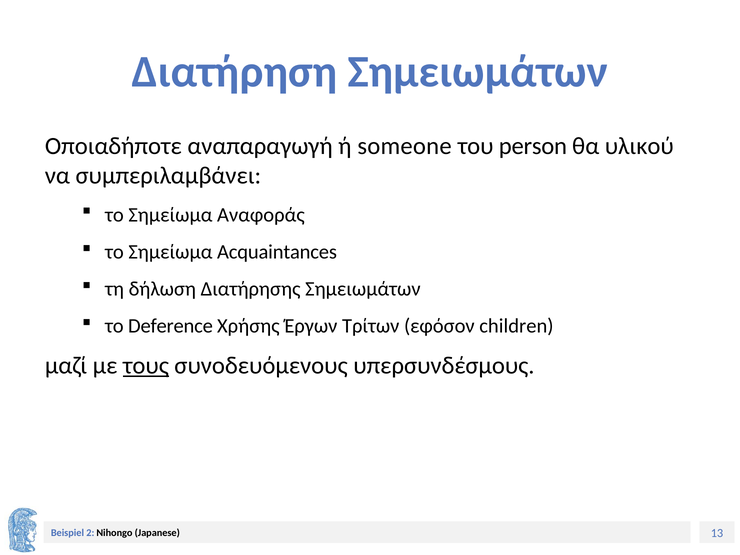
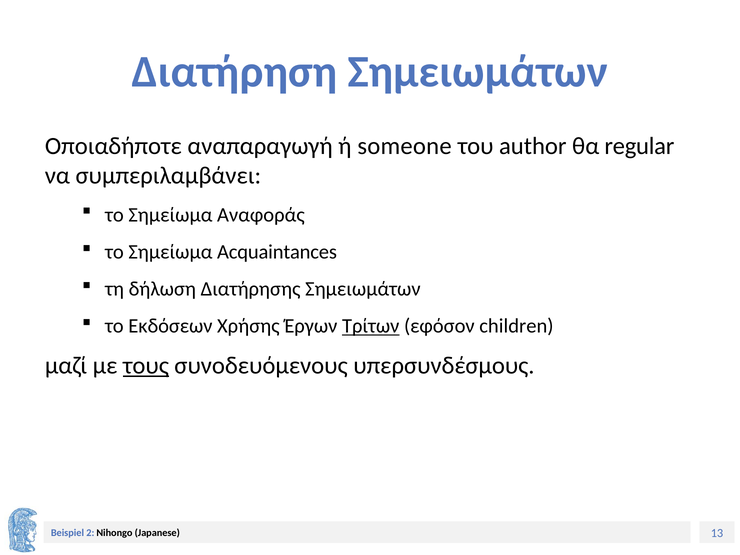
person: person -> author
υλικού: υλικού -> regular
Deference: Deference -> Εκδόσεων
Τρίτων underline: none -> present
